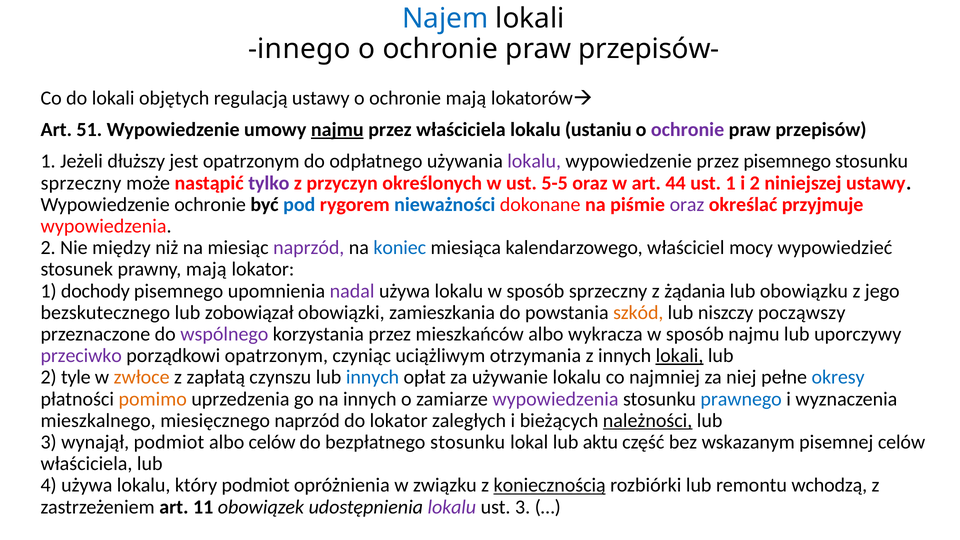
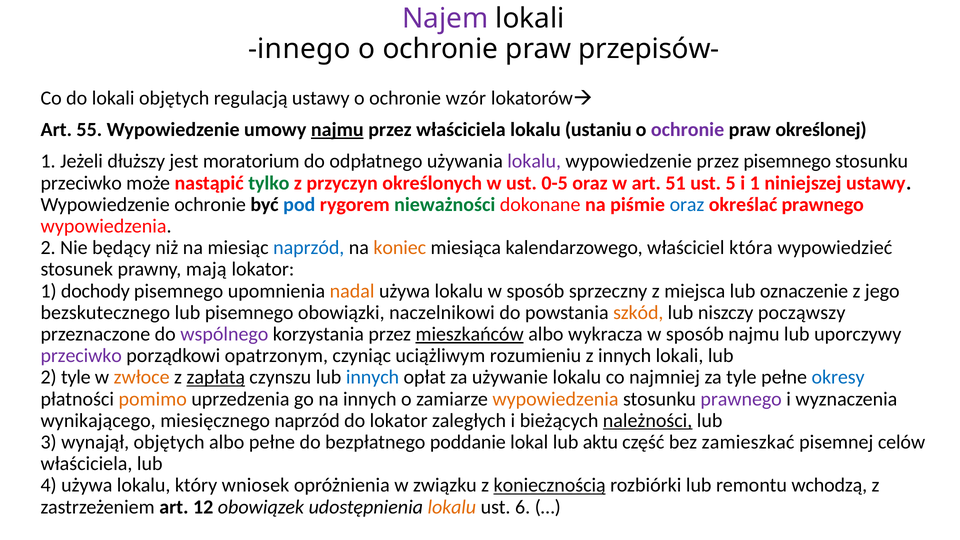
Najem colour: blue -> purple
ochronie mają: mają -> wzór
51: 51 -> 55
przepisów: przepisów -> określonej
jest opatrzonym: opatrzonym -> moratorium
sprzeczny at (81, 183): sprzeczny -> przeciwko
tylko colour: purple -> green
5-5: 5-5 -> 0-5
44: 44 -> 51
ust 1: 1 -> 5
i 2: 2 -> 1
nieważności colour: blue -> green
oraz at (687, 205) colour: purple -> blue
określać przyjmuje: przyjmuje -> prawnego
między: między -> będący
naprzód at (309, 248) colour: purple -> blue
koniec colour: blue -> orange
mocy: mocy -> która
nadal colour: purple -> orange
żądania: żądania -> miejsca
obowiązku: obowiązku -> oznaczenie
lub zobowiązał: zobowiązał -> pisemnego
zamieszkania: zamieszkania -> naczelnikowi
mieszkańców underline: none -> present
otrzymania: otrzymania -> rozumieniu
lokali at (680, 356) underline: present -> none
zapłatą underline: none -> present
za niej: niej -> tyle
wypowiedzenia at (555, 399) colour: purple -> orange
prawnego at (741, 399) colour: blue -> purple
mieszkalnego: mieszkalnego -> wynikającego
wynajął podmiot: podmiot -> objętych
albo celów: celów -> pełne
bezpłatnego stosunku: stosunku -> poddanie
wskazanym: wskazanym -> zamieszkać
który podmiot: podmiot -> wniosek
11: 11 -> 12
lokalu at (452, 507) colour: purple -> orange
ust 3: 3 -> 6
